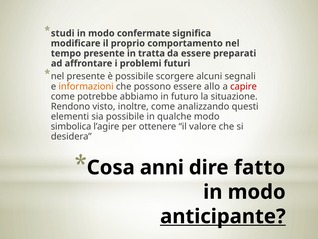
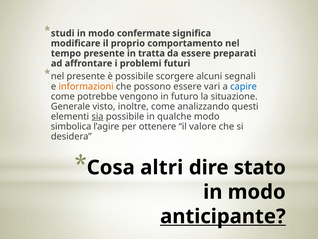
allo: allo -> vari
capire colour: red -> blue
abbiamo: abbiamo -> vengono
Rendono: Rendono -> Generale
sia underline: none -> present
anni: anni -> altri
fatto: fatto -> stato
